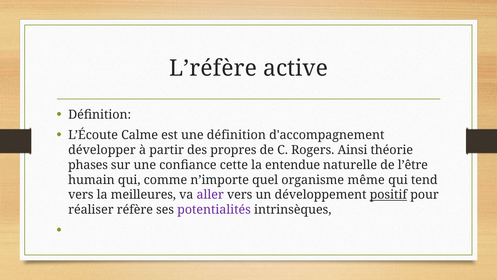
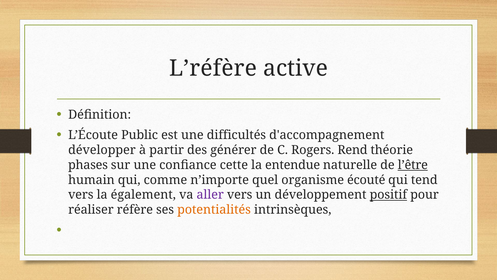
Calme: Calme -> Public
une définition: définition -> difficultés
propres: propres -> générer
Ainsi: Ainsi -> Rend
l’être underline: none -> present
même: même -> écouté
meilleures: meilleures -> également
potentialités colour: purple -> orange
